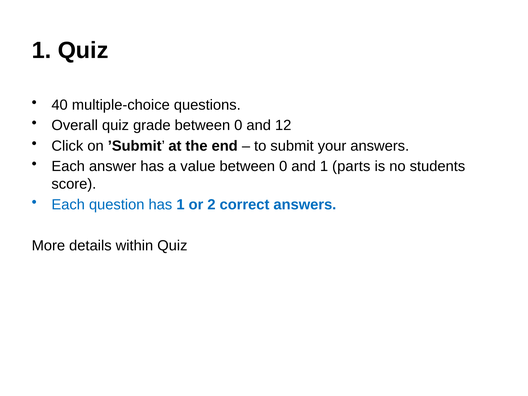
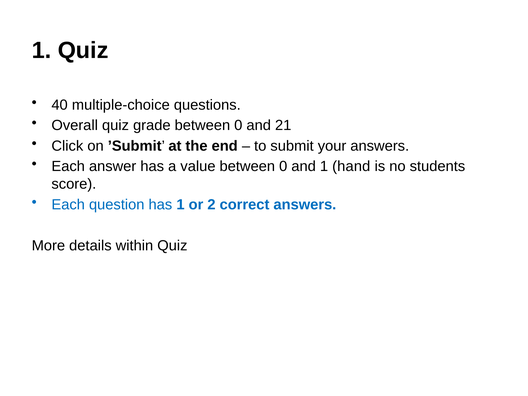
12: 12 -> 21
parts: parts -> hand
